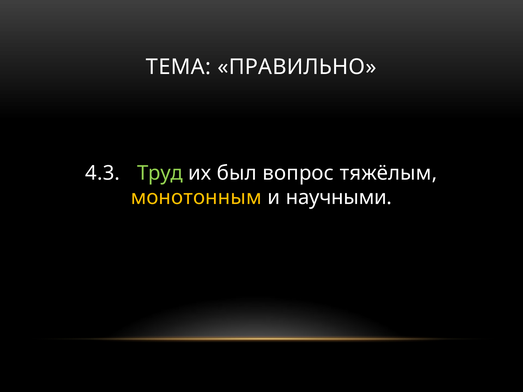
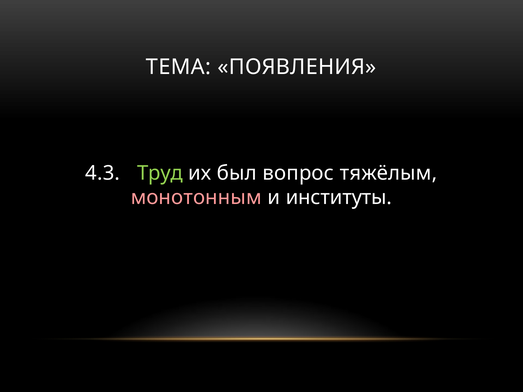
ПРАВИЛЬНО: ПРАВИЛЬНО -> ПОЯВЛЕНИЯ
монотонным colour: yellow -> pink
научными: научными -> институты
